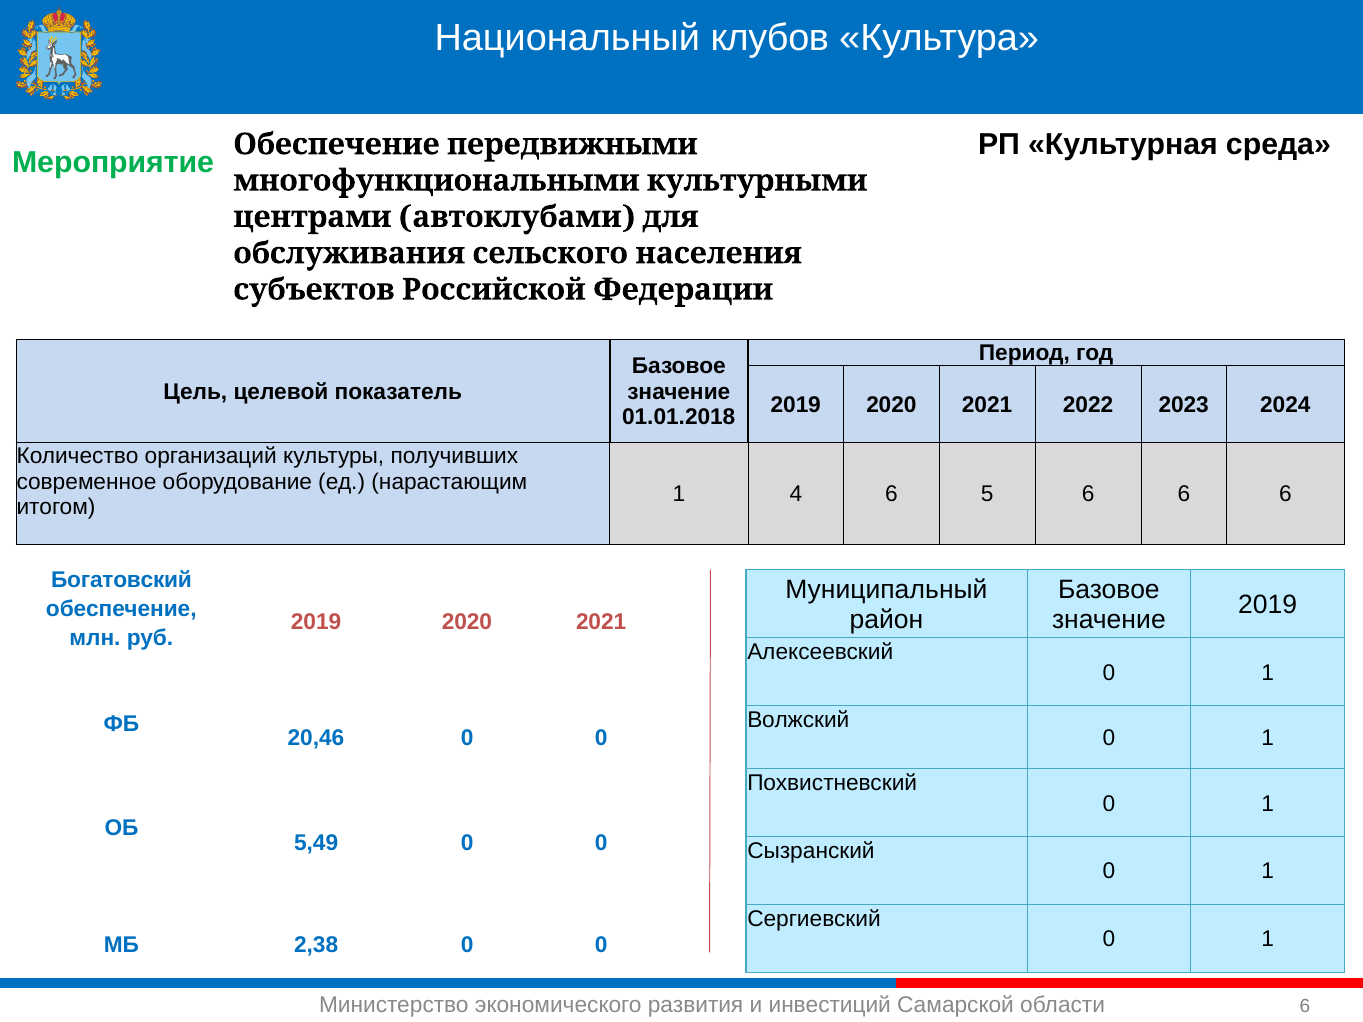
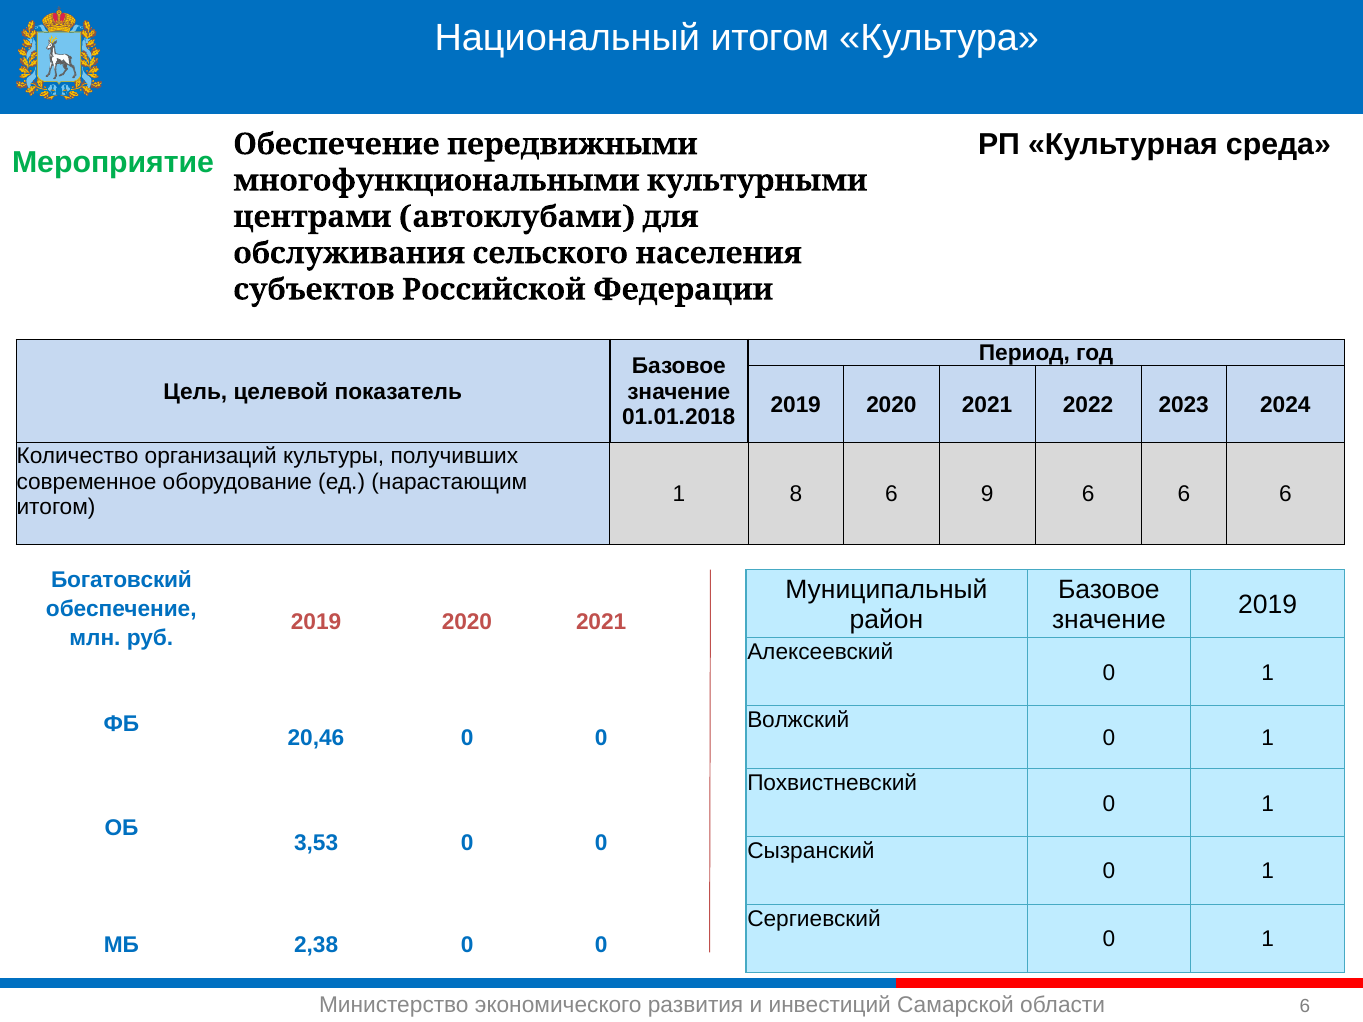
Национальный клубов: клубов -> итогом
4: 4 -> 8
5: 5 -> 9
5,49: 5,49 -> 3,53
